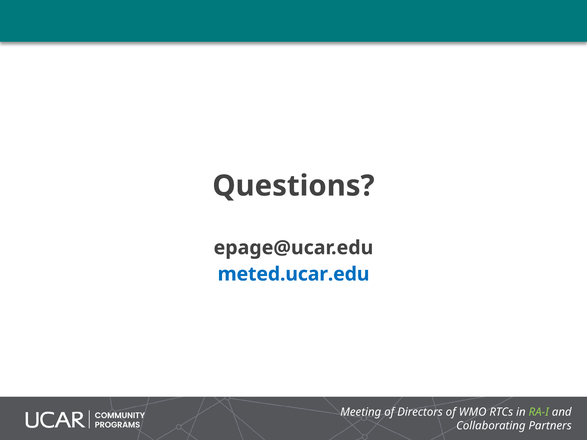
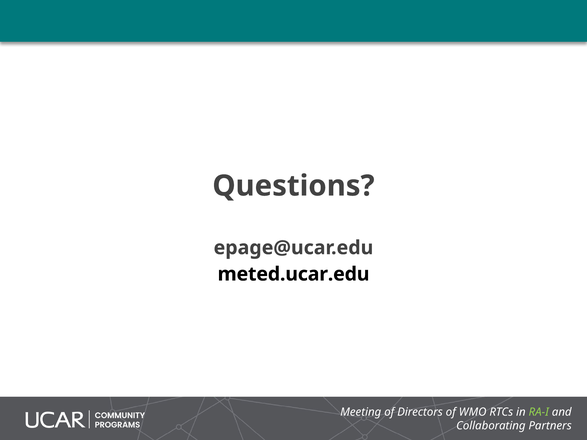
meted.ucar.edu colour: blue -> black
